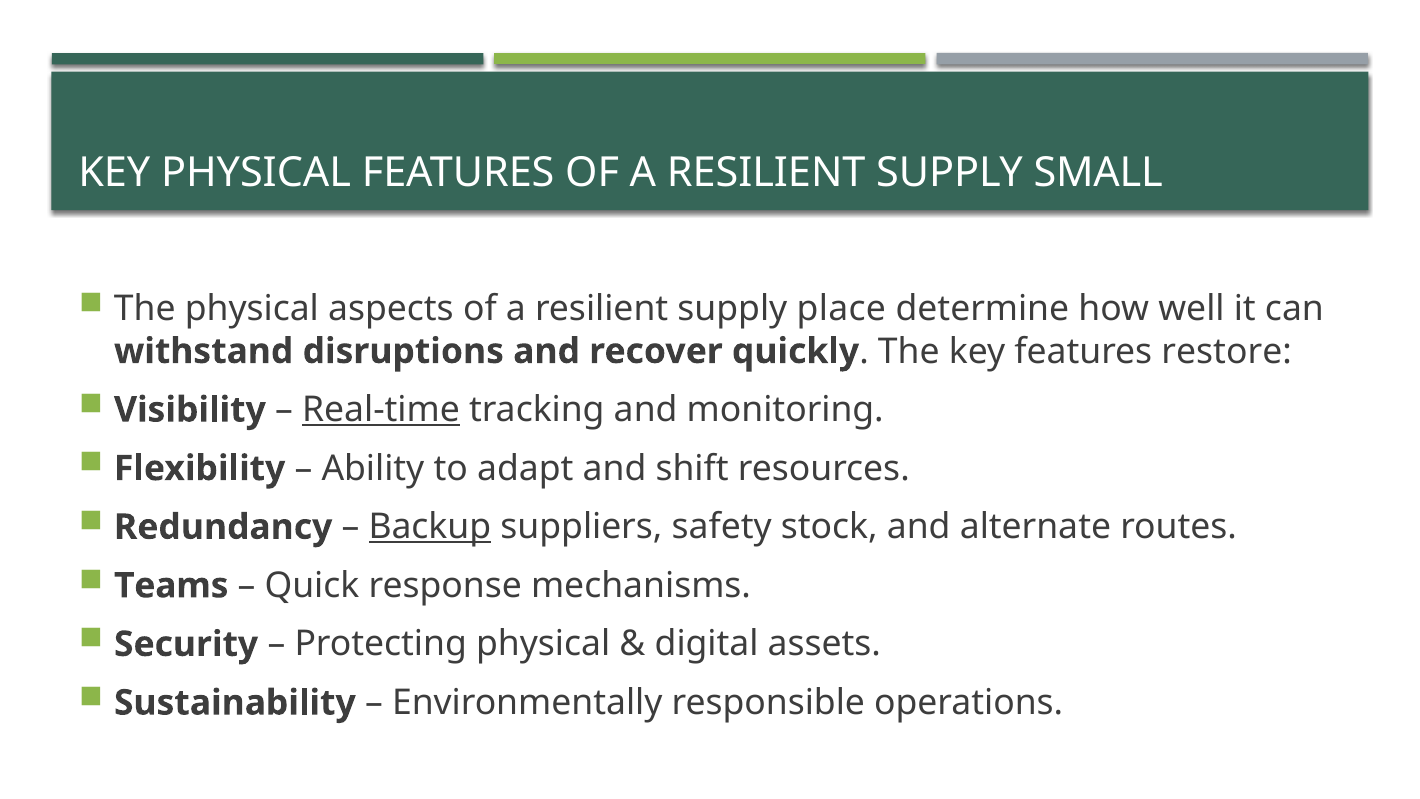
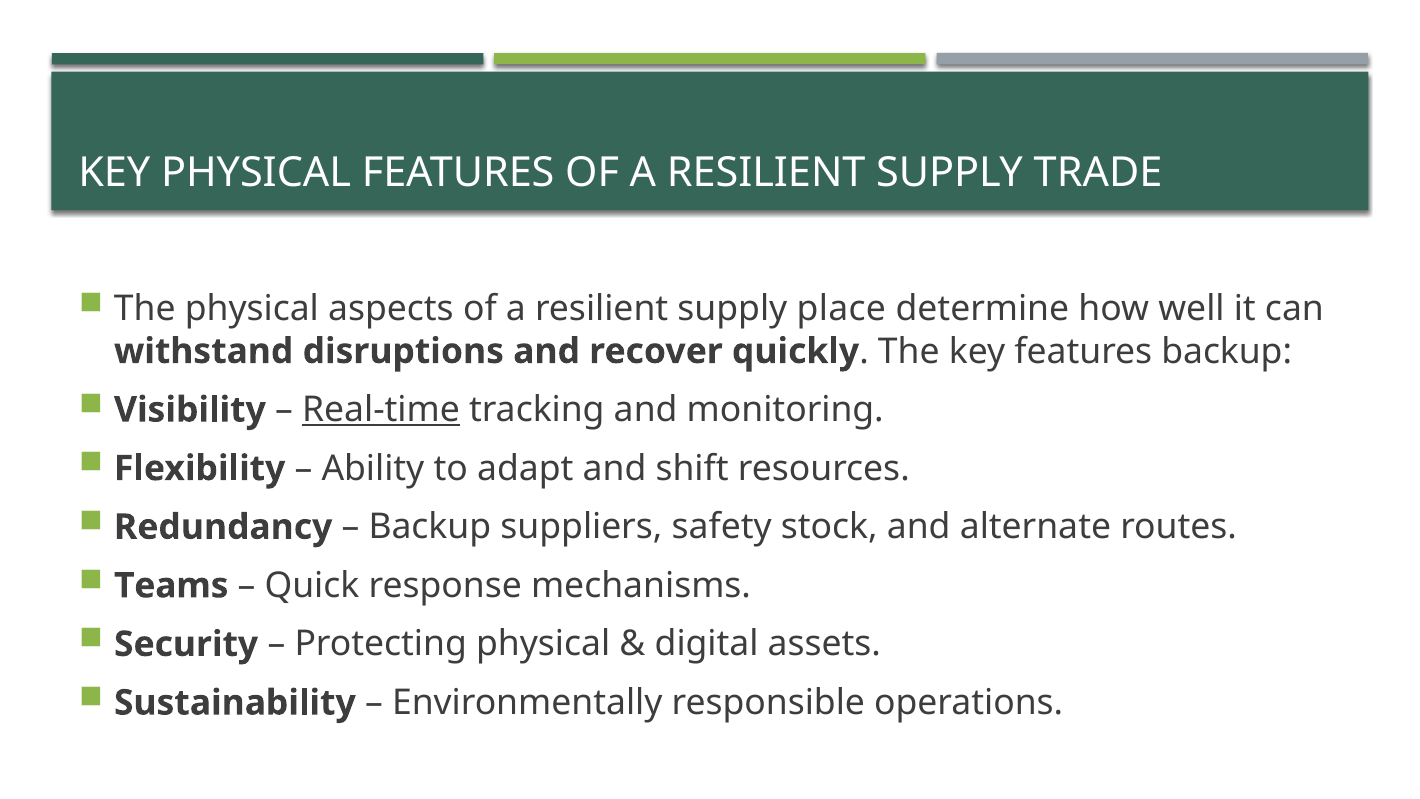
SMALL: SMALL -> TRADE
features restore: restore -> backup
Backup at (430, 527) underline: present -> none
